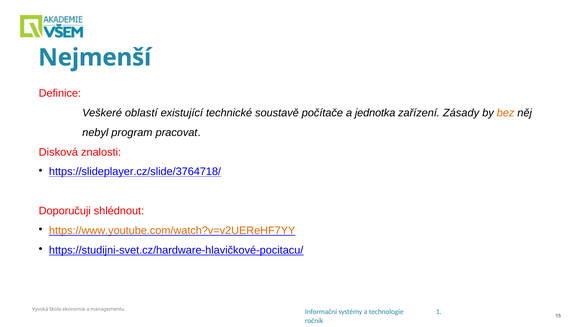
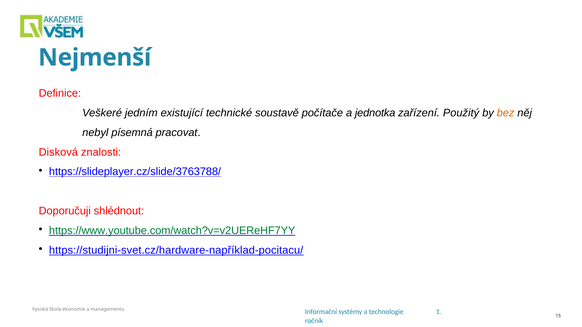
oblastí: oblastí -> jedním
Zásady: Zásady -> Použitý
program: program -> písemná
https://slideplayer.cz/slide/3764718/: https://slideplayer.cz/slide/3764718/ -> https://slideplayer.cz/slide/3763788/
https://www.youtube.com/watch?v=v2UEReHF7YY colour: orange -> green
https://studijni-svet.cz/hardware-hlavičkové-pocitacu/: https://studijni-svet.cz/hardware-hlavičkové-pocitacu/ -> https://studijni-svet.cz/hardware-například-pocitacu/
